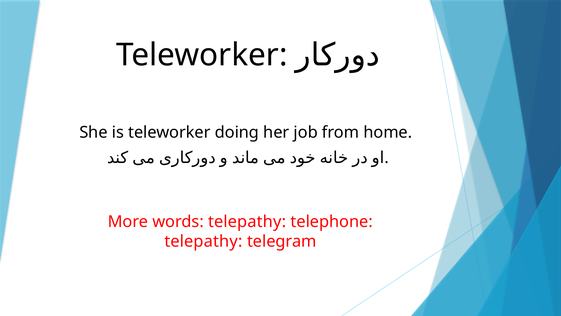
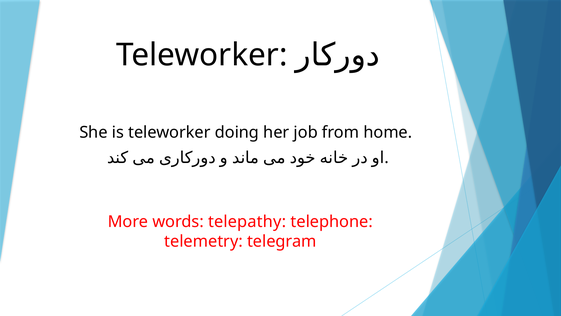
telepathy at (203, 241): telepathy -> telemetry
